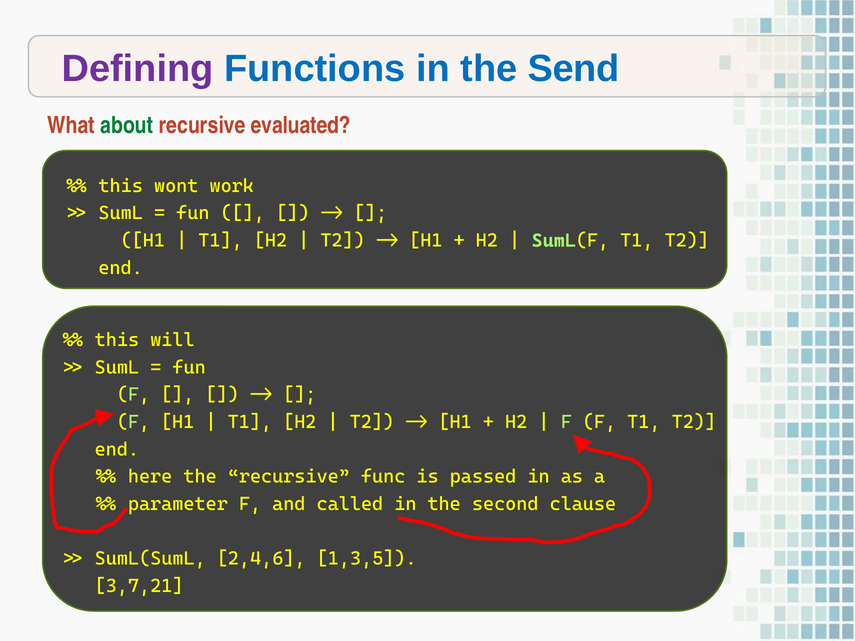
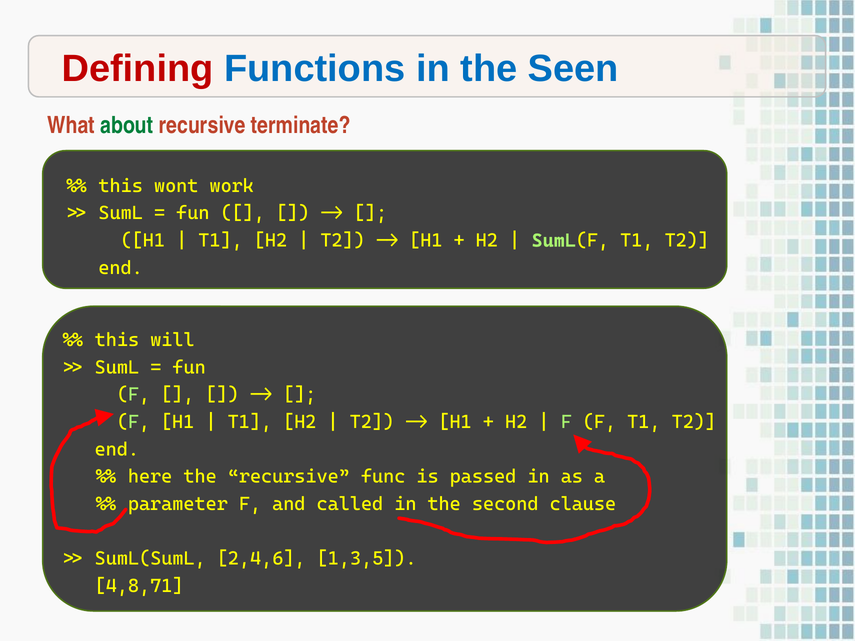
Defining colour: purple -> red
Send: Send -> Seen
evaluated: evaluated -> terminate
3,7,21: 3,7,21 -> 4,8,71
